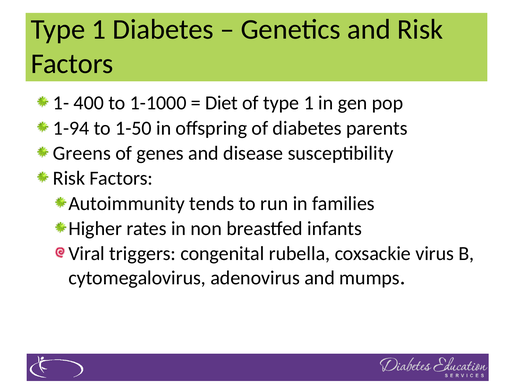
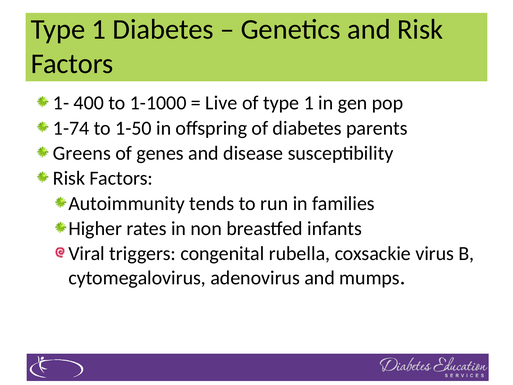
Diet: Diet -> Live
1-94: 1-94 -> 1-74
